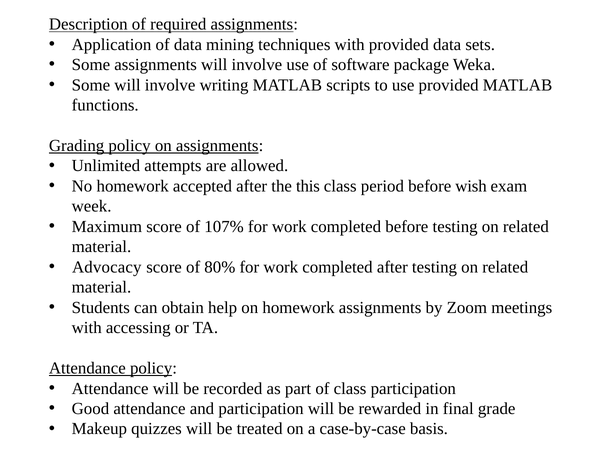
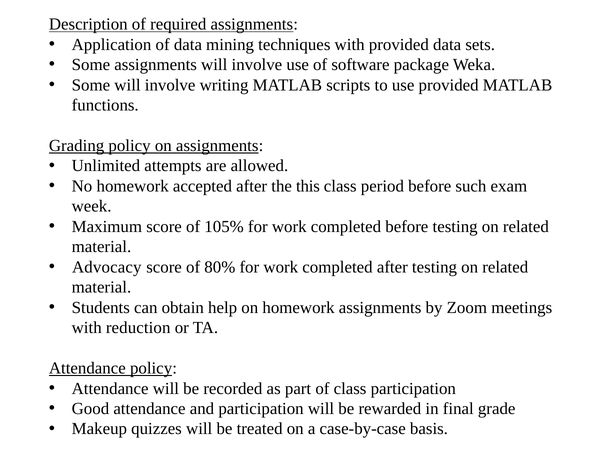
wish: wish -> such
107%: 107% -> 105%
accessing: accessing -> reduction
